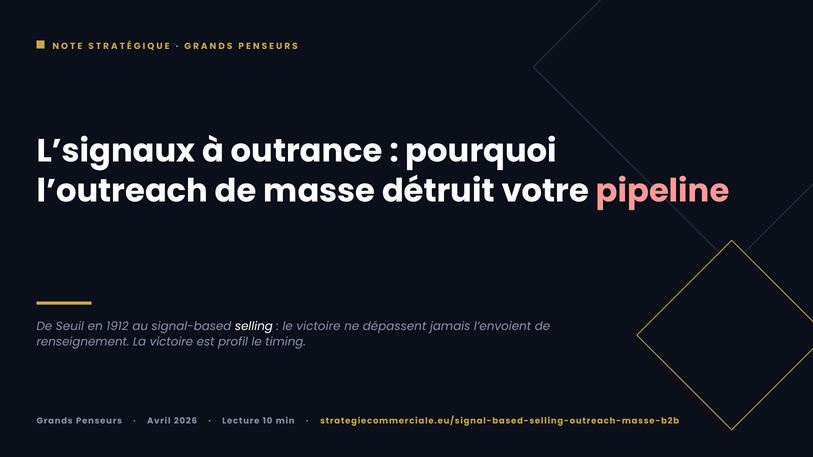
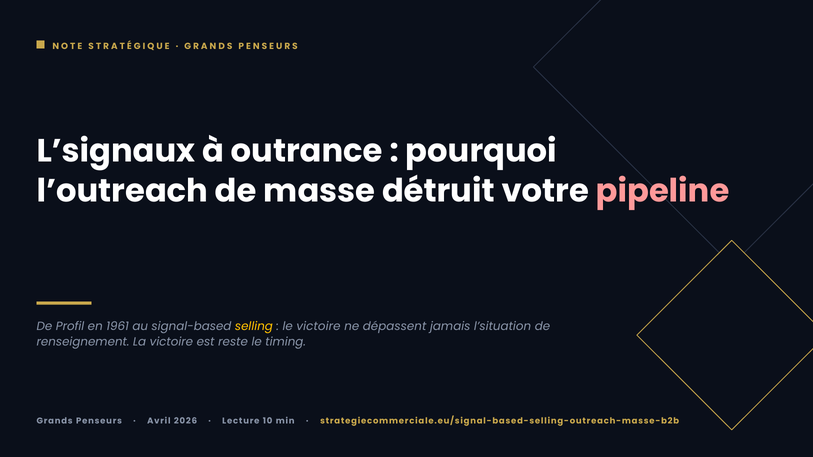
Seuil: Seuil -> Profil
1912: 1912 -> 1961
selling colour: white -> yellow
l’envoient: l’envoient -> l’situation
profil: profil -> reste
